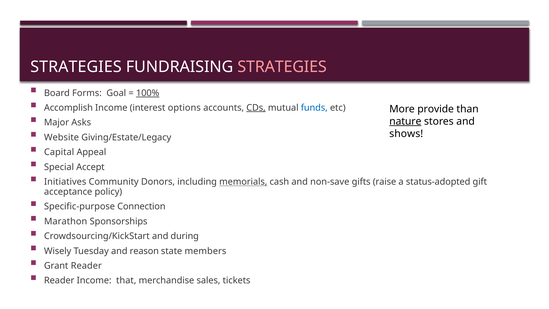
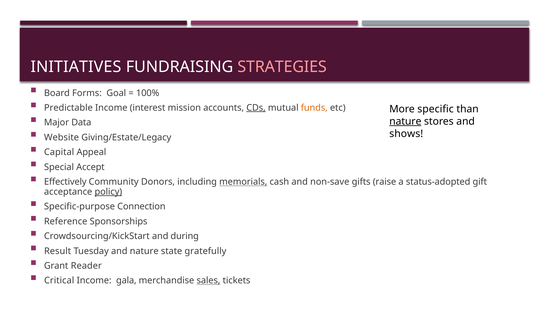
STRATEGIES at (76, 67): STRATEGIES -> INITIATIVES
100% underline: present -> none
Accomplish: Accomplish -> Predictable
options: options -> mission
funds colour: blue -> orange
provide: provide -> specific
Asks: Asks -> Data
Initiatives: Initiatives -> Effectively
policy underline: none -> present
Marathon: Marathon -> Reference
Wisely: Wisely -> Result
and reason: reason -> nature
members: members -> gratefully
Reader at (59, 280): Reader -> Critical
that: that -> gala
sales underline: none -> present
